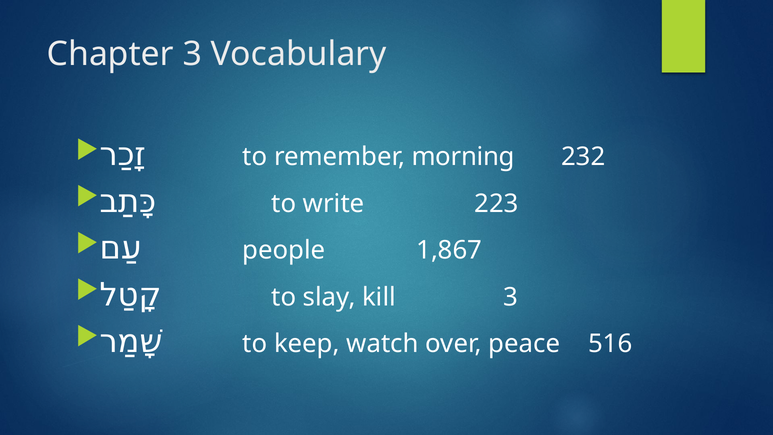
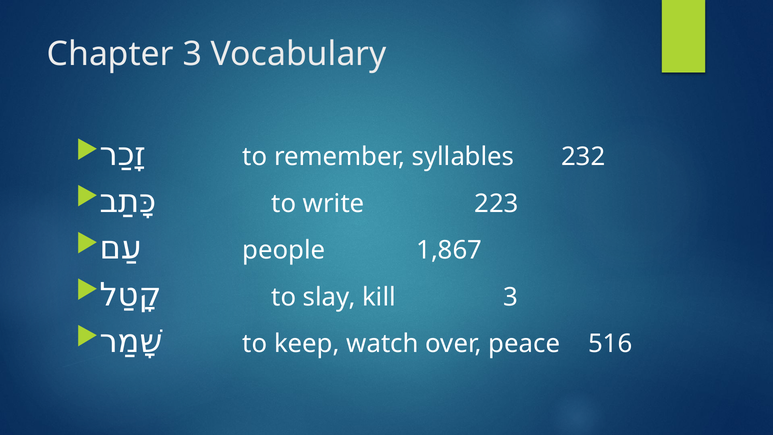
morning: morning -> syllables
